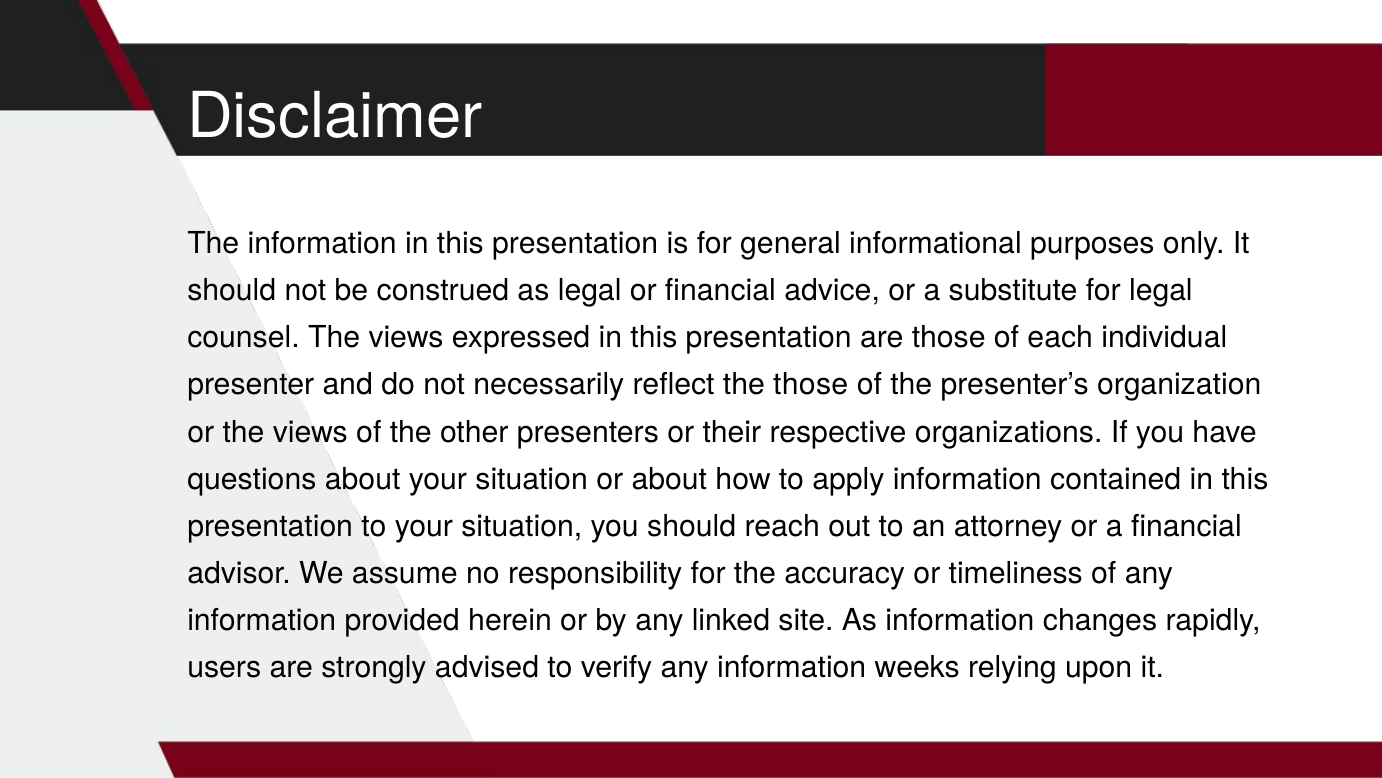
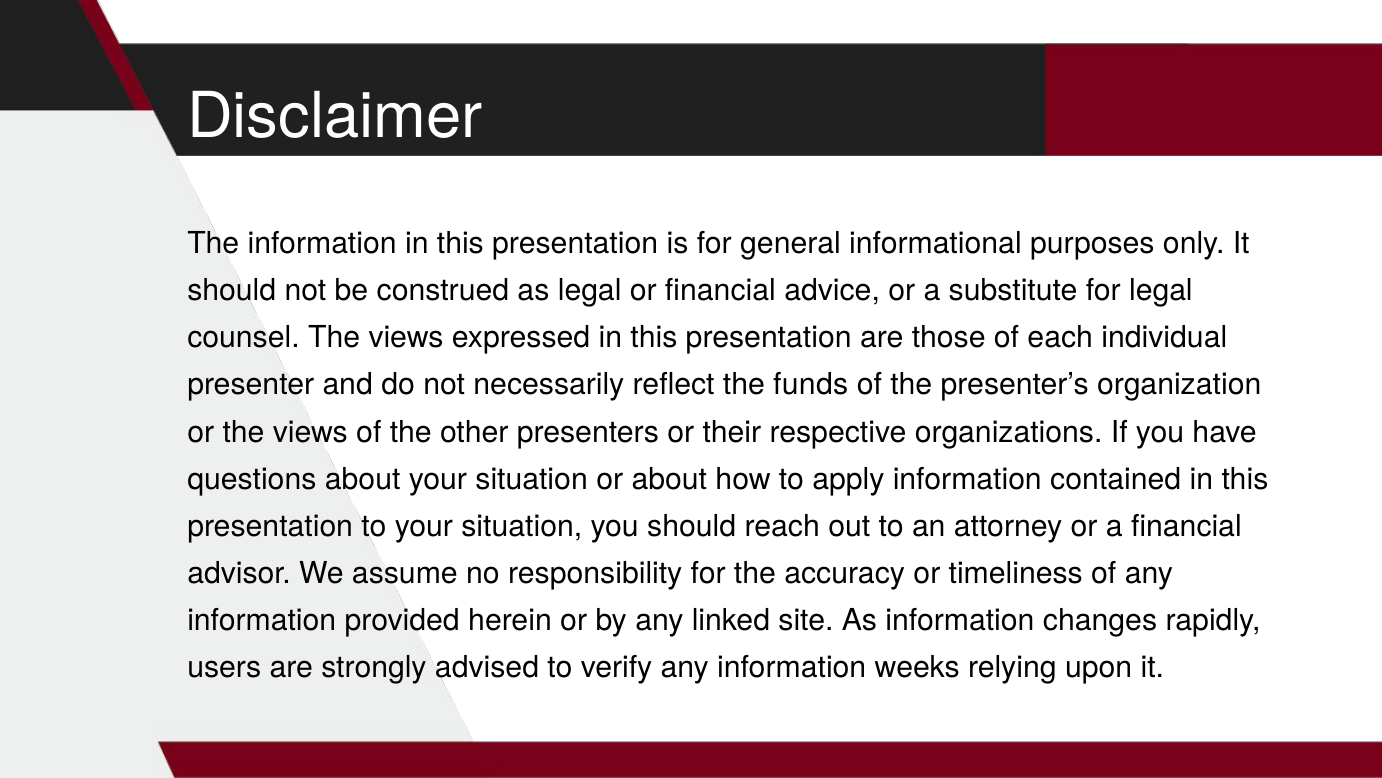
the those: those -> funds
